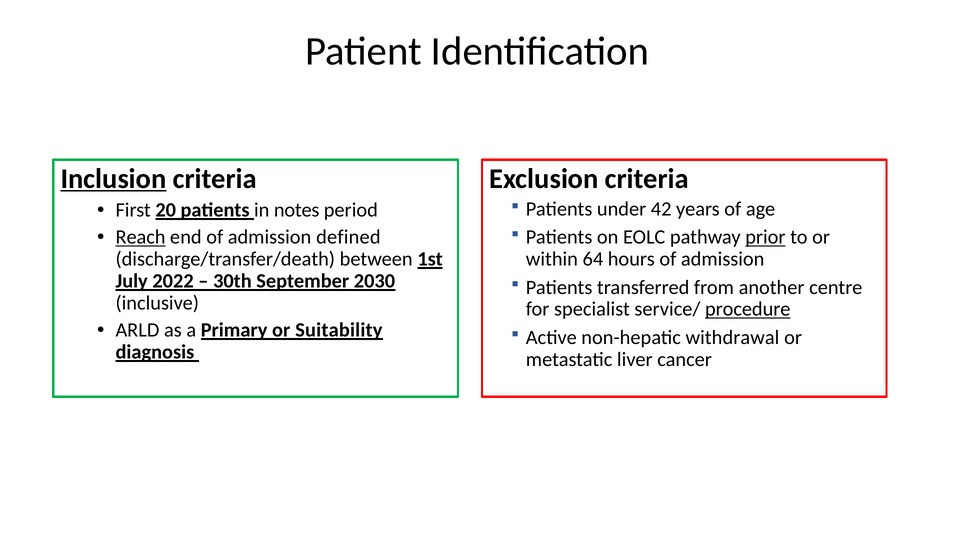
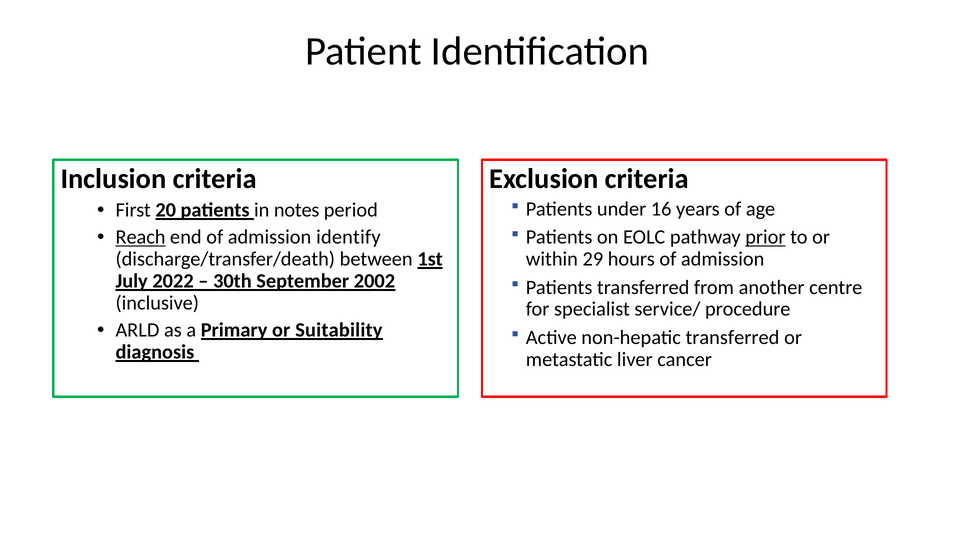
Inclusion underline: present -> none
42: 42 -> 16
defined: defined -> identify
64: 64 -> 29
2030: 2030 -> 2002
procedure underline: present -> none
non-hepatic withdrawal: withdrawal -> transferred
